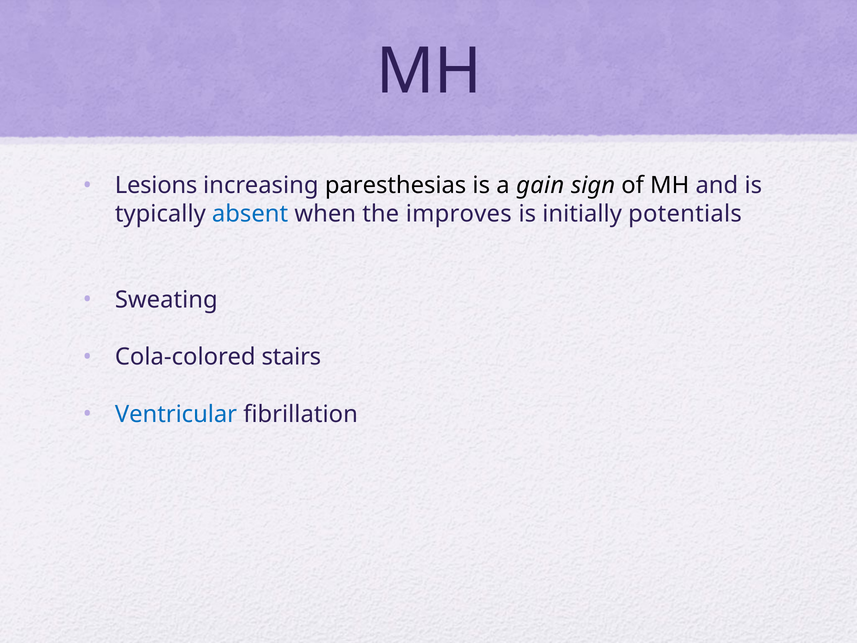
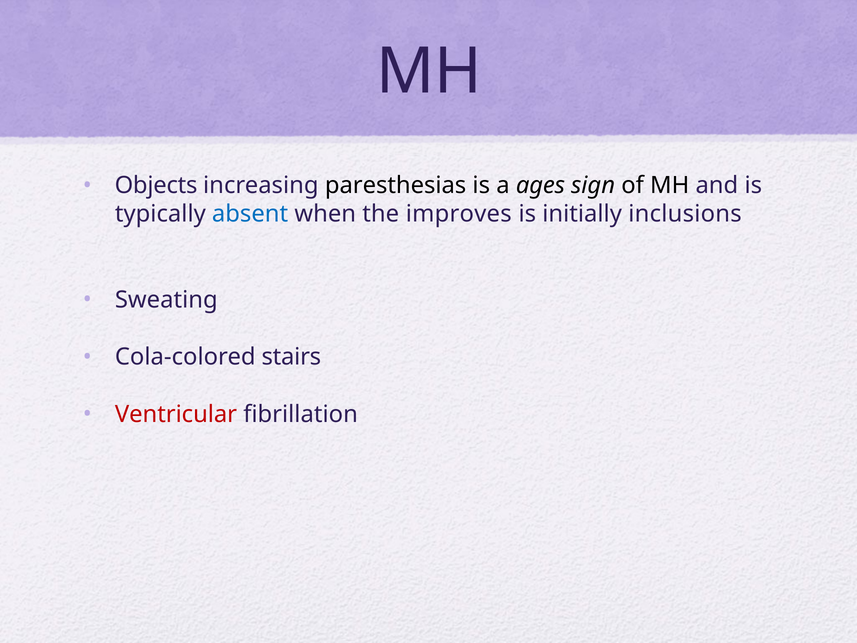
Lesions: Lesions -> Objects
gain: gain -> ages
potentials: potentials -> inclusions
Ventricular colour: blue -> red
